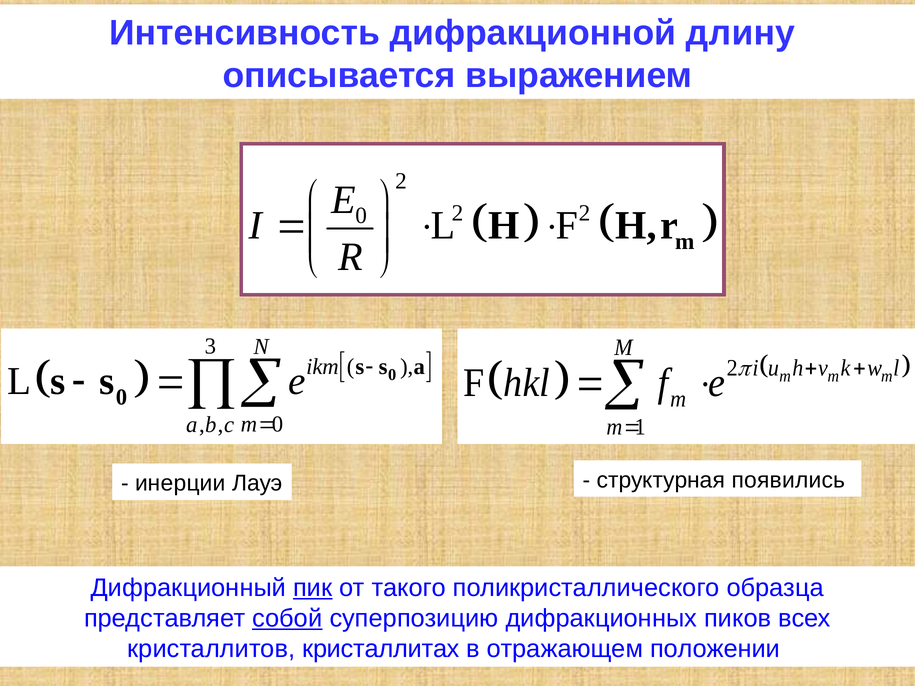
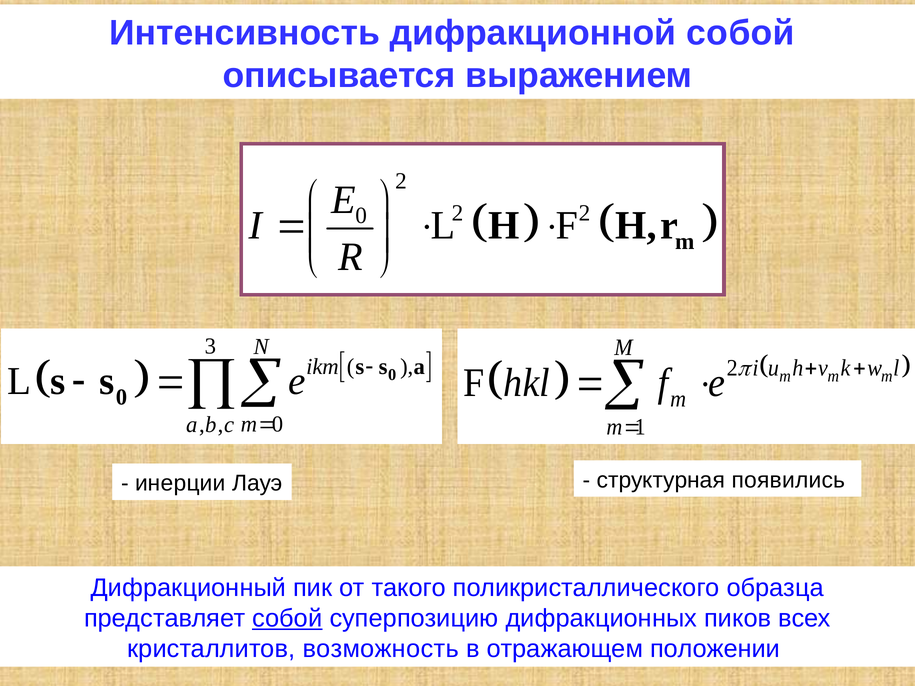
дифракционной длину: длину -> собой
пик underline: present -> none
кристаллитах: кристаллитах -> возможность
